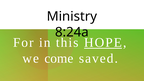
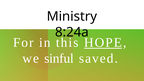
come: come -> sinful
